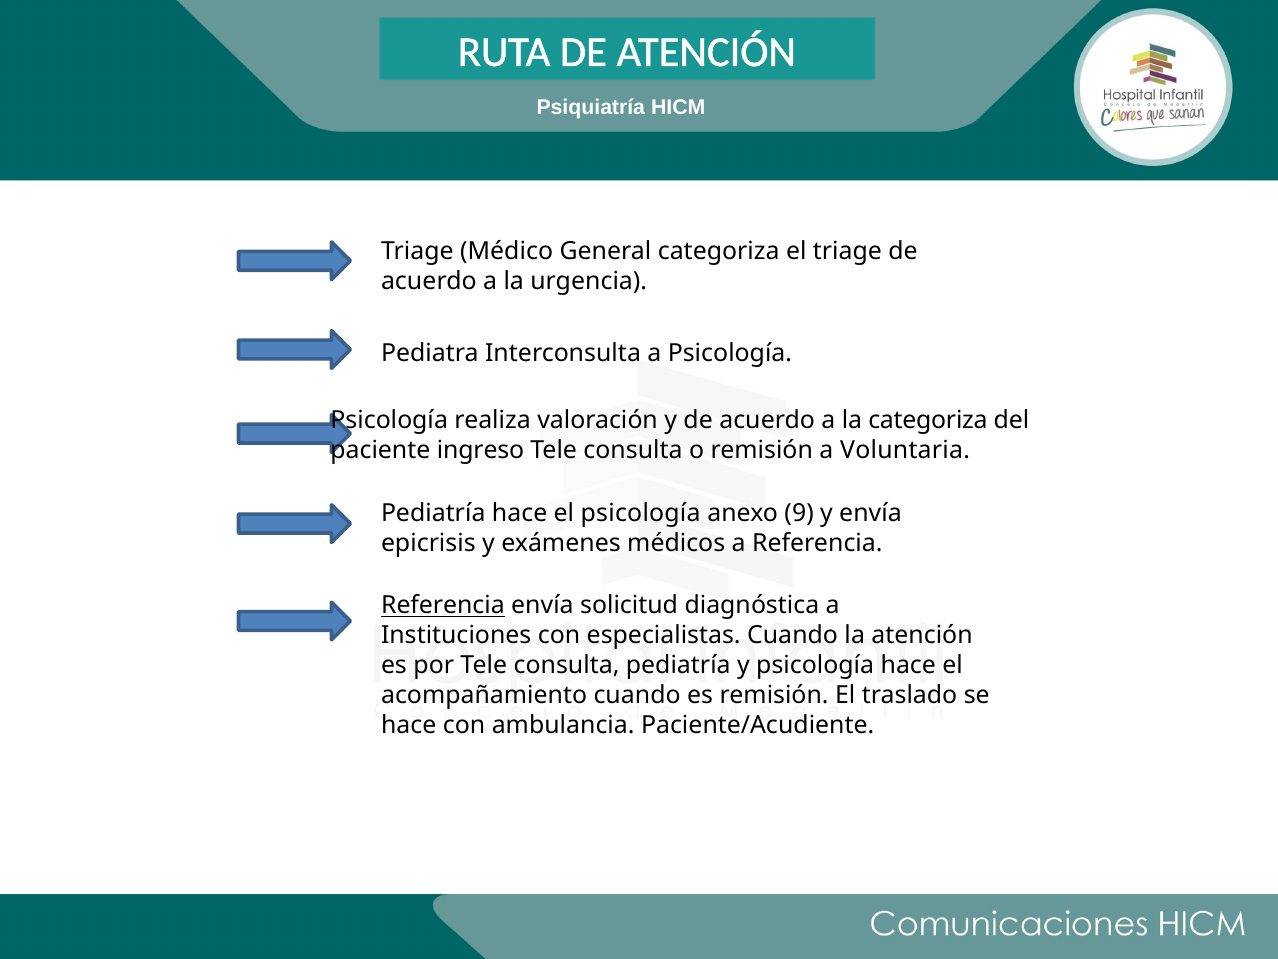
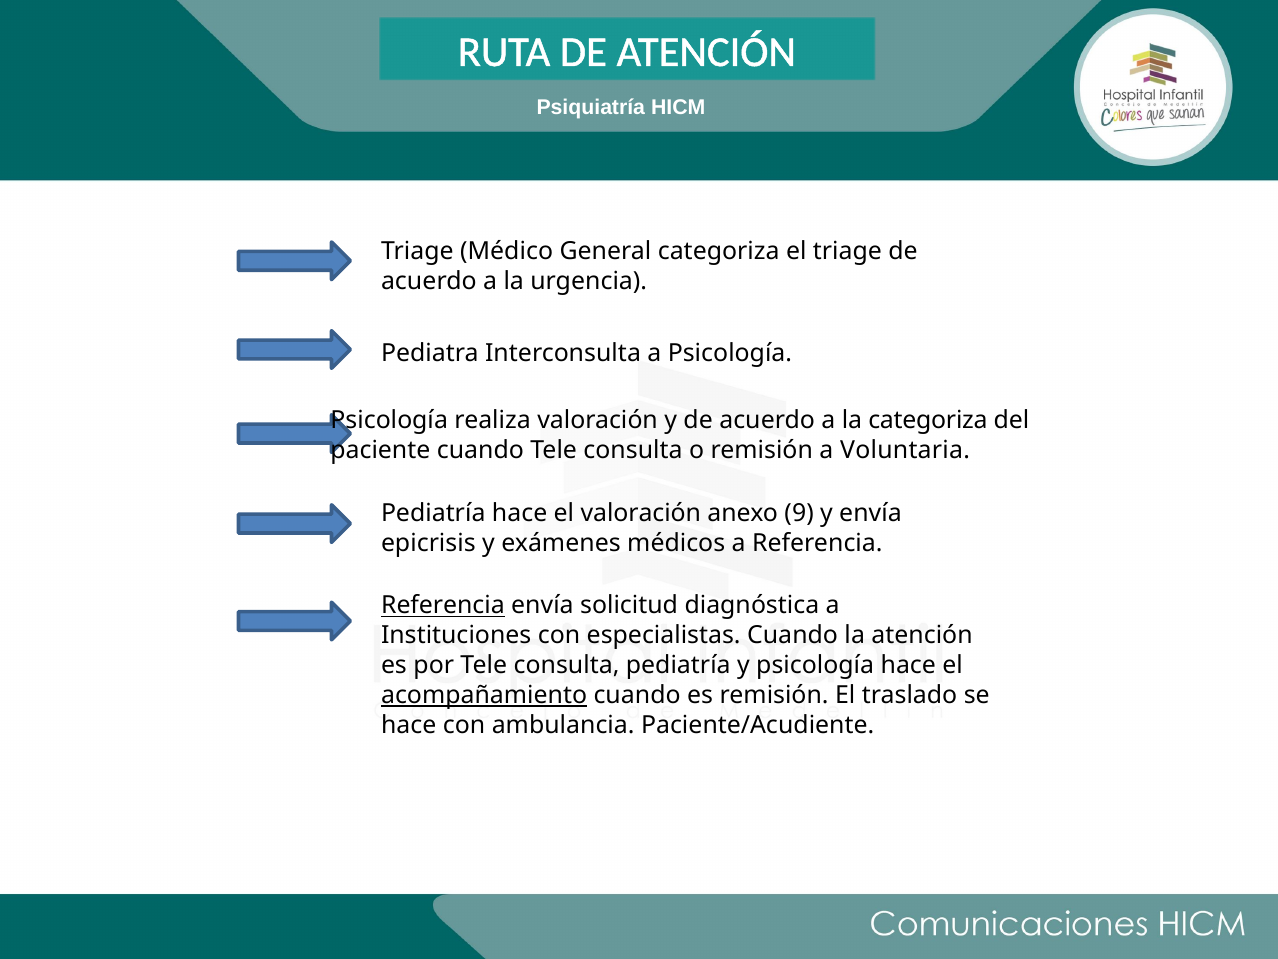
paciente ingreso: ingreso -> cuando
el psicología: psicología -> valoración
acompañamiento underline: none -> present
